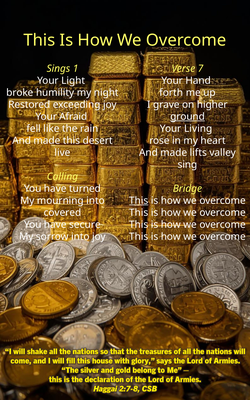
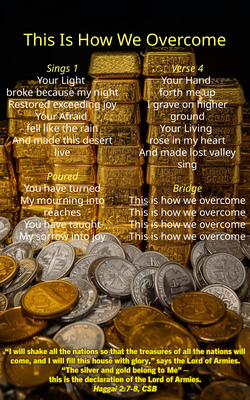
7: 7 -> 4
humility: humility -> because
ground underline: present -> none
lifts: lifts -> lost
Calling: Calling -> Poured
covered: covered -> reaches
secure: secure -> taught
